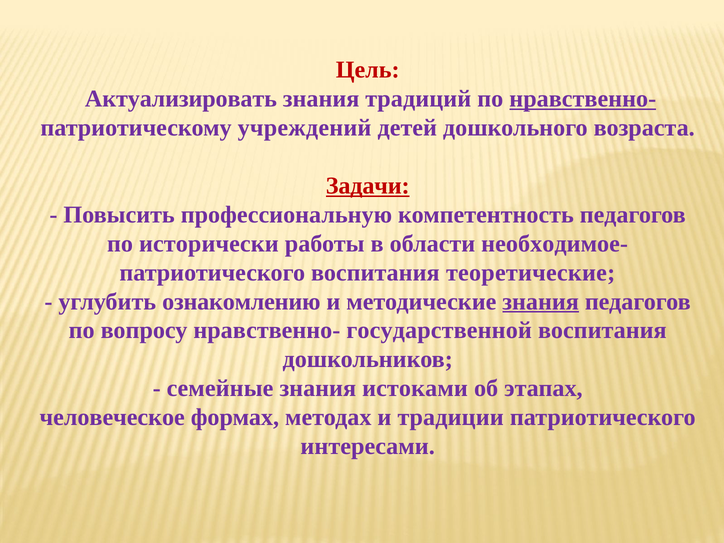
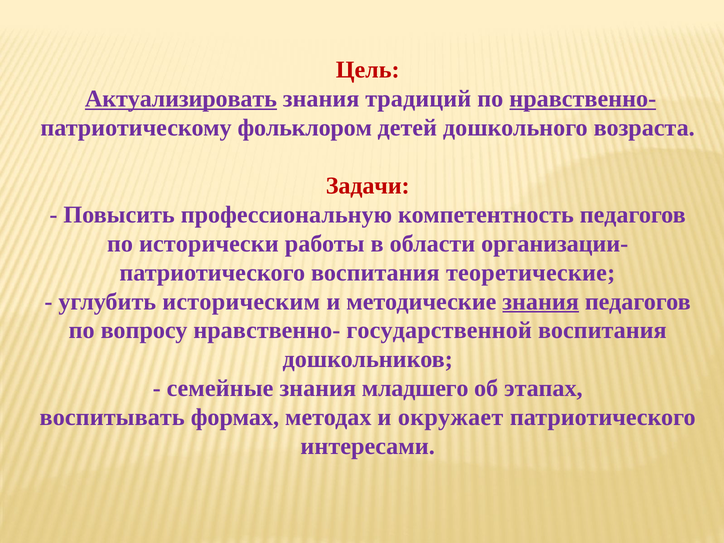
Актуализировать underline: none -> present
учреждений: учреждений -> фольклором
Задачи underline: present -> none
необходимое-: необходимое- -> организации-
ознакомлению: ознакомлению -> историческим
истоками: истоками -> младшего
человеческое: человеческое -> воспитывать
традиции: традиции -> окружает
